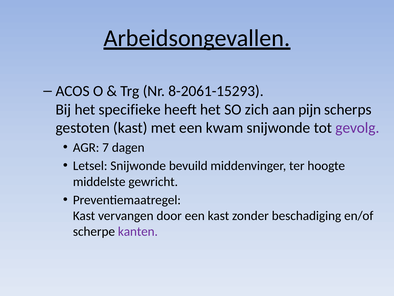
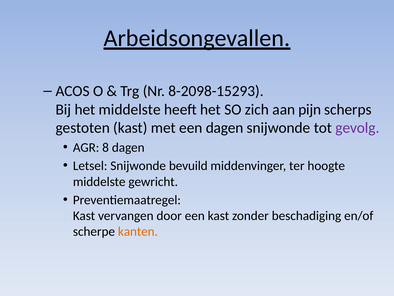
8-2061-15293: 8-2061-15293 -> 8-2098-15293
het specifieke: specifieke -> middelste
een kwam: kwam -> dagen
7: 7 -> 8
kanten colour: purple -> orange
